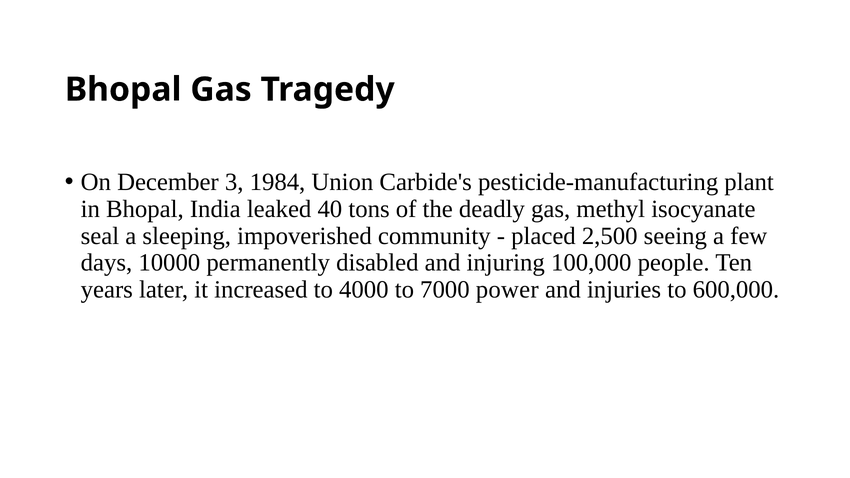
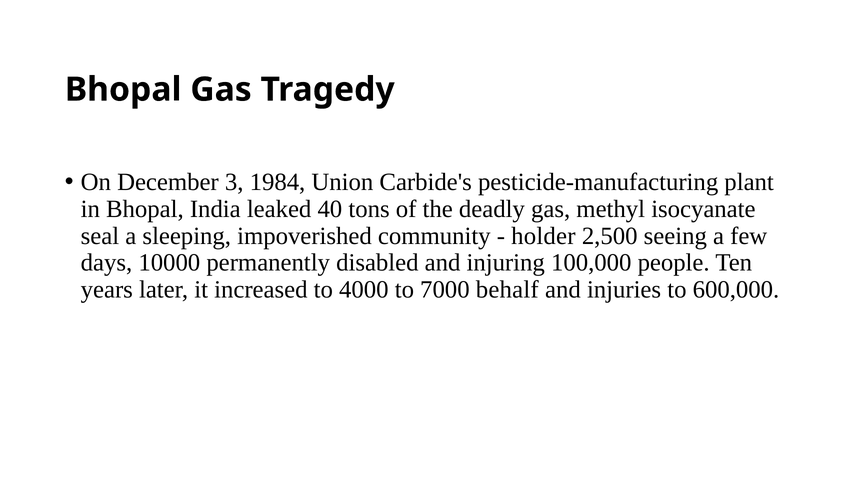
placed: placed -> holder
power: power -> behalf
